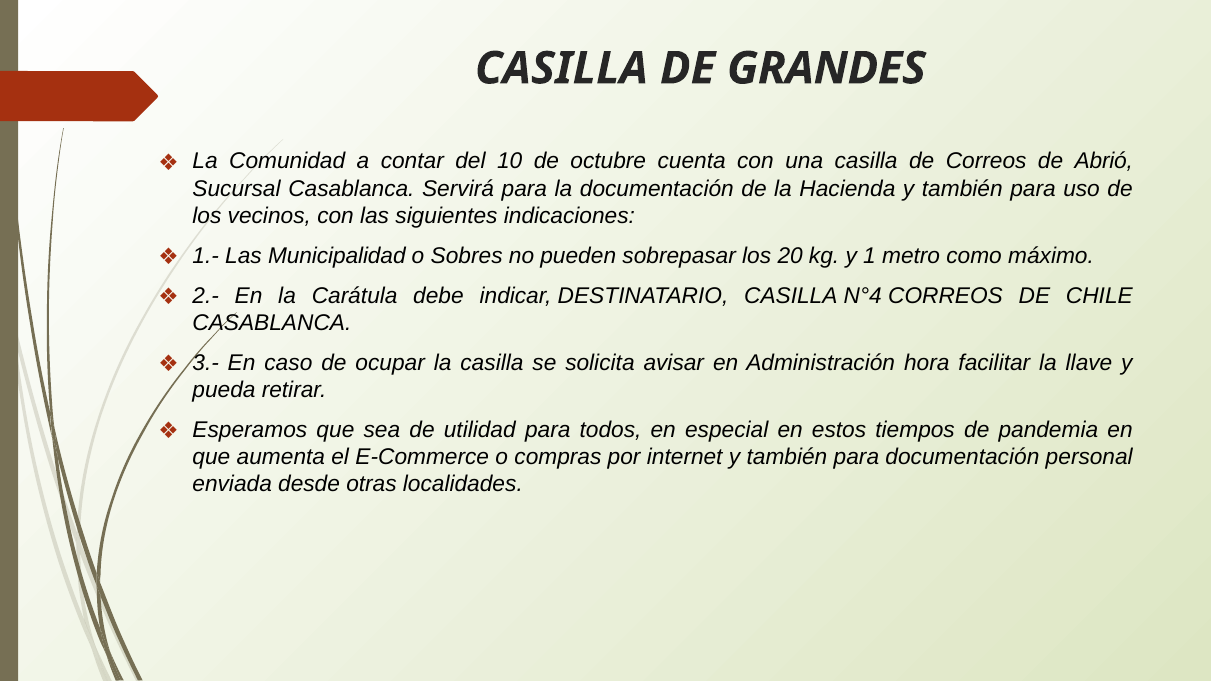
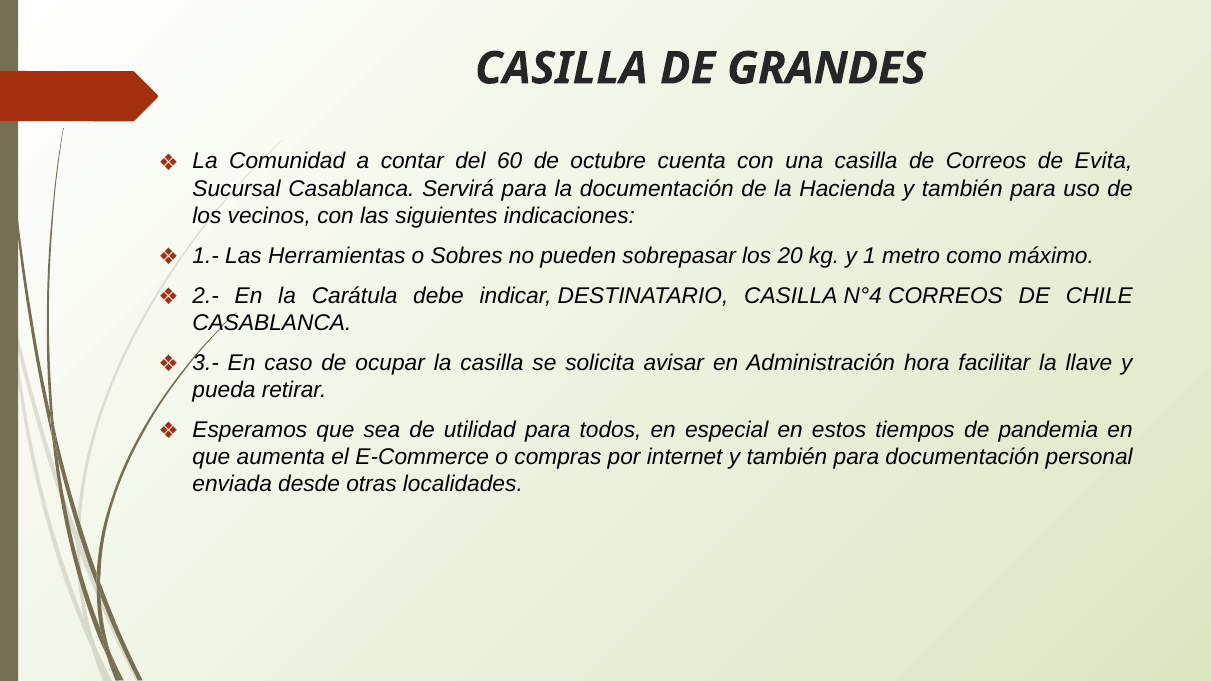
10: 10 -> 60
Abrió: Abrió -> Evita
Municipalidad: Municipalidad -> Herramientas
